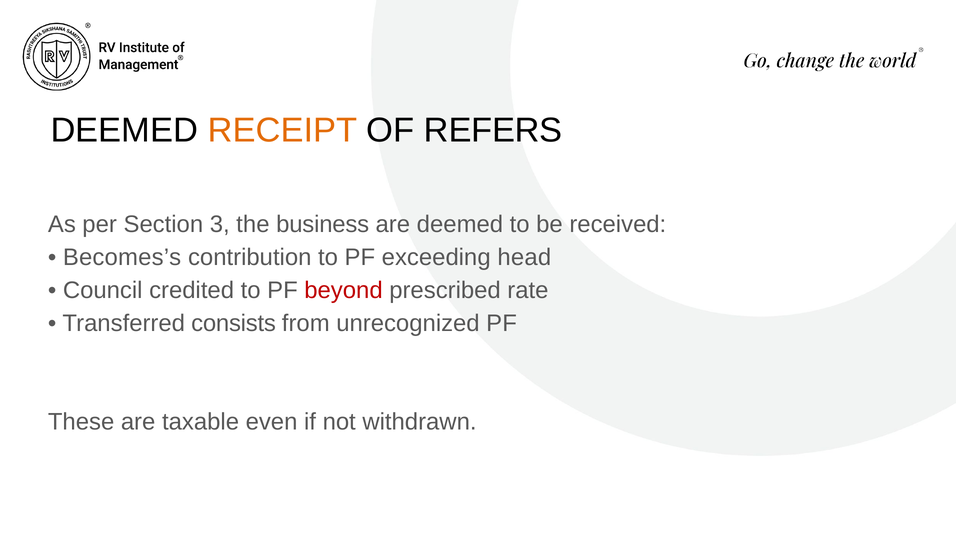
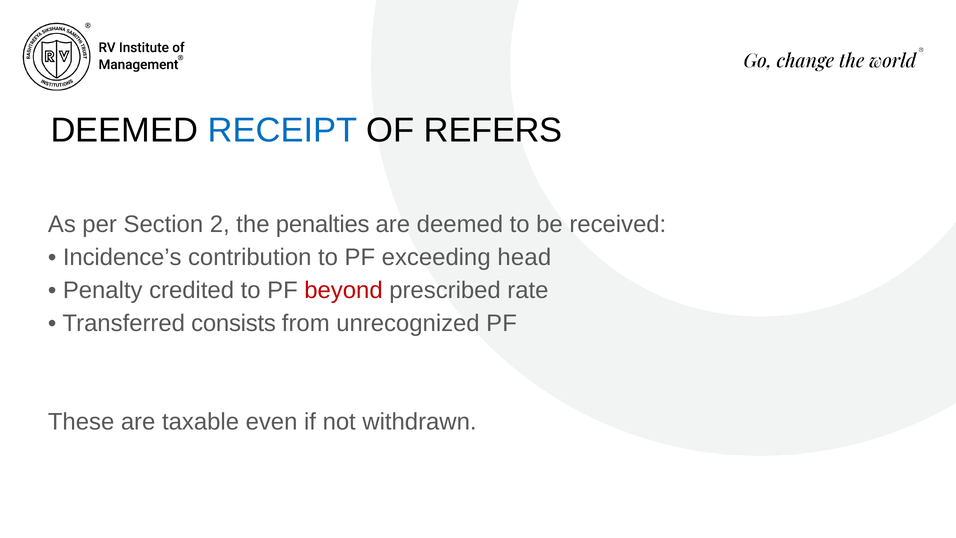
RECEIPT colour: orange -> blue
3: 3 -> 2
business: business -> penalties
Becomes’s: Becomes’s -> Incidence’s
Council: Council -> Penalty
